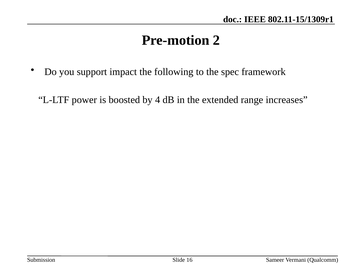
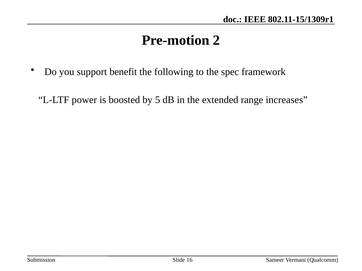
impact: impact -> benefit
4: 4 -> 5
